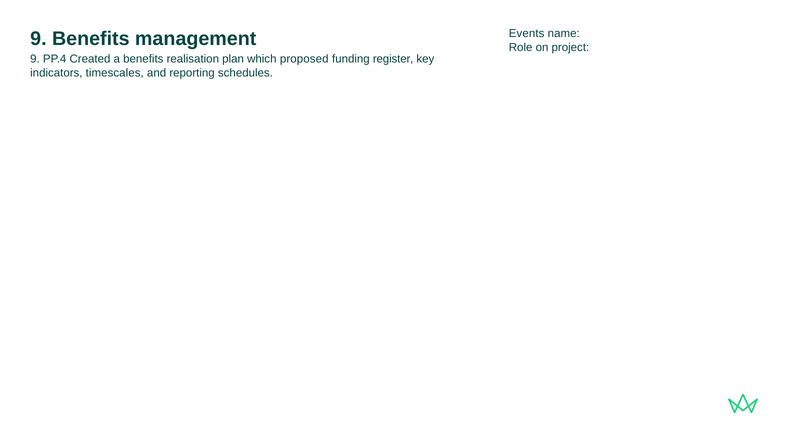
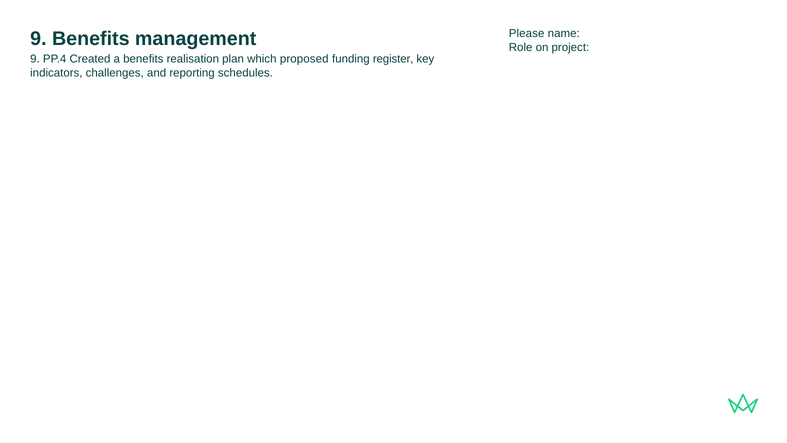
Events: Events -> Please
timescales: timescales -> challenges
